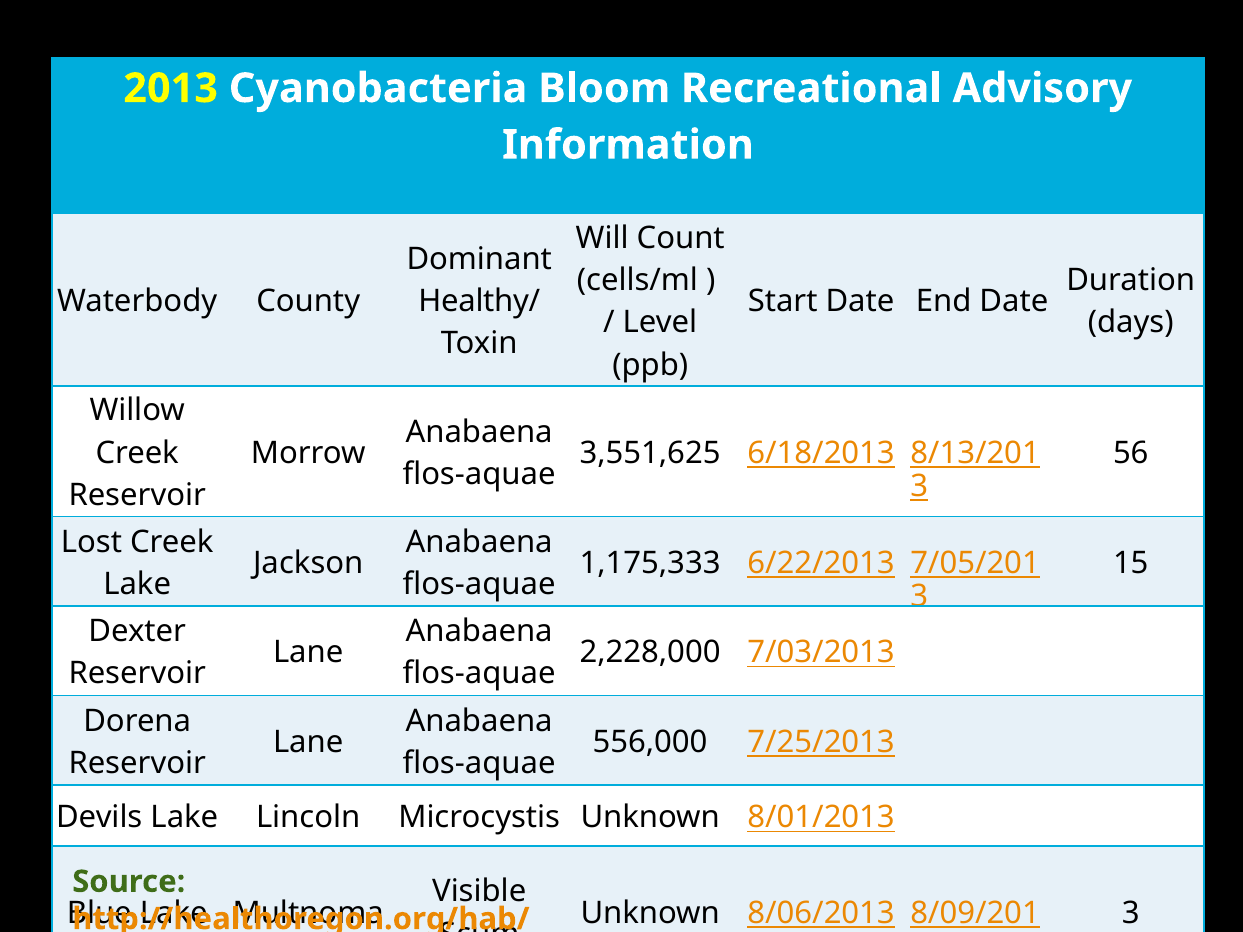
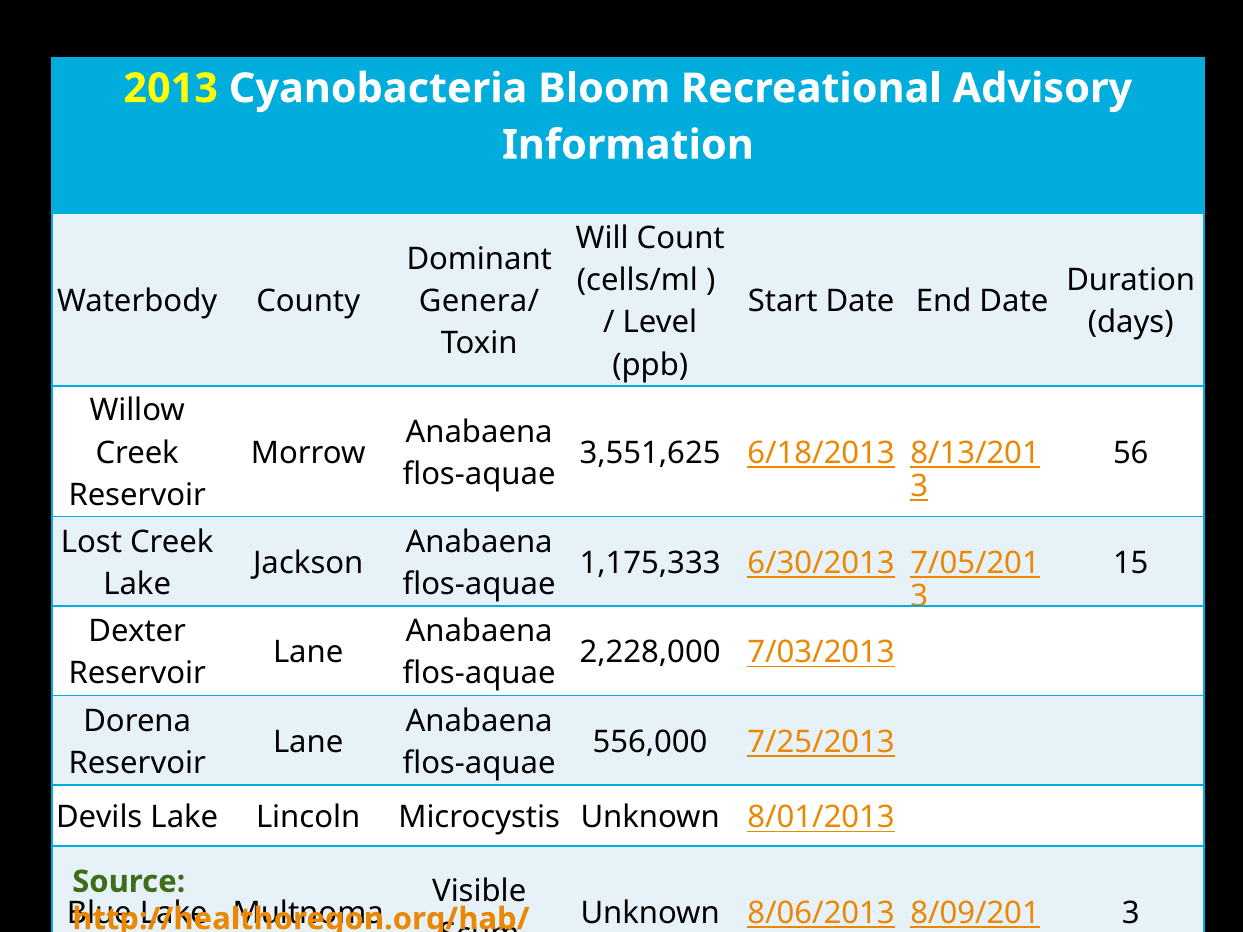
Healthy/: Healthy/ -> Genera/
6/22/2013: 6/22/2013 -> 6/30/2013
